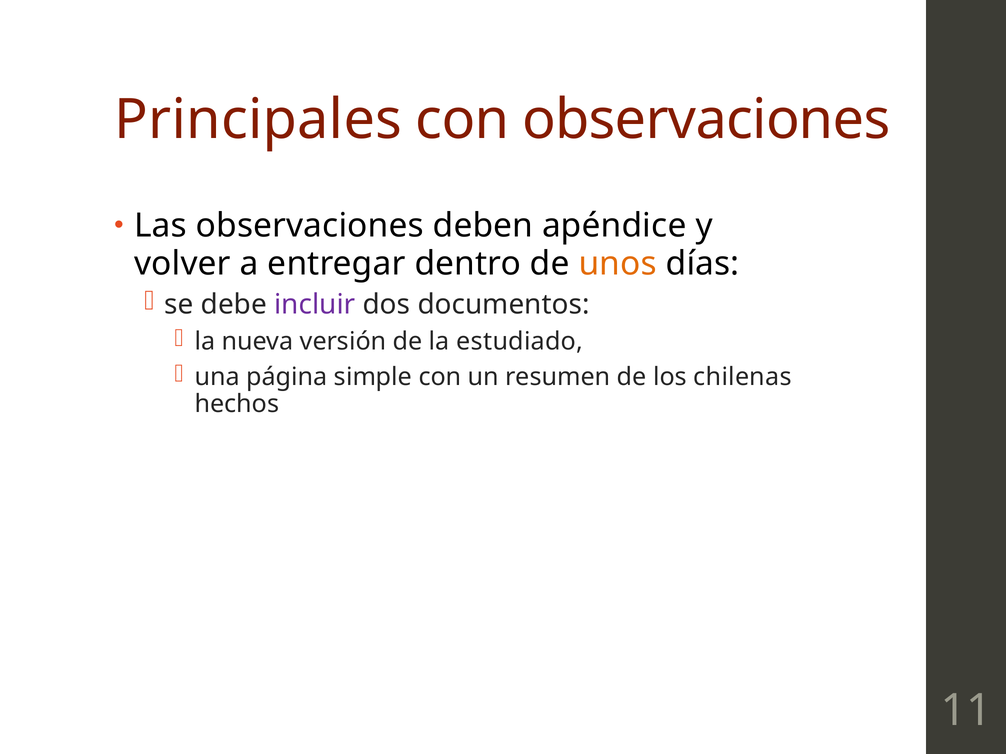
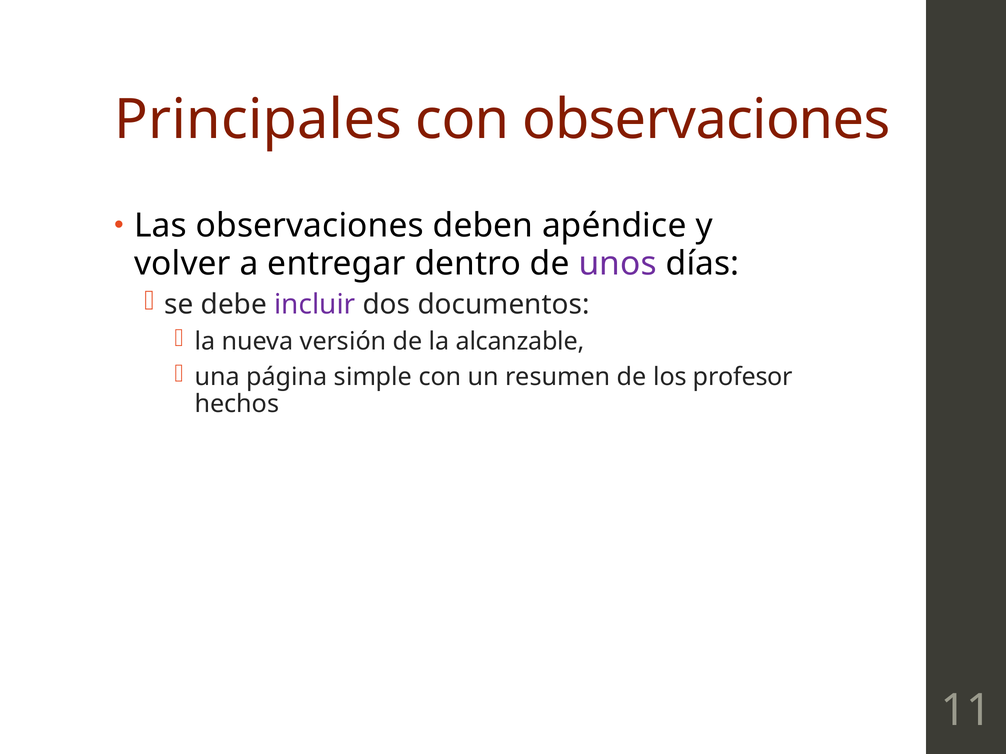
unos colour: orange -> purple
estudiado: estudiado -> alcanzable
chilenas: chilenas -> profesor
